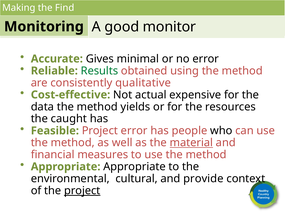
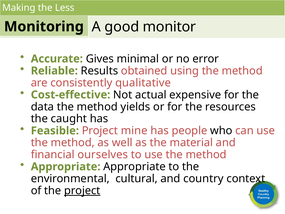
Find: Find -> Less
Results colour: green -> black
Project error: error -> mine
material underline: present -> none
measures: measures -> ourselves
provide: provide -> country
